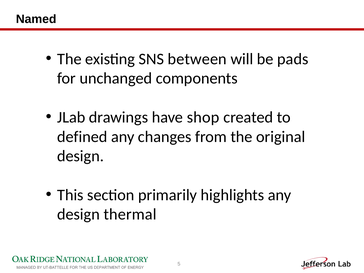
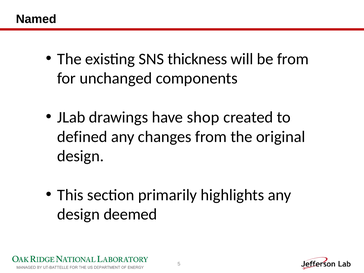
between: between -> thickness
be pads: pads -> from
thermal: thermal -> deemed
